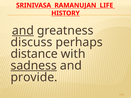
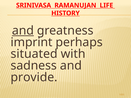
discuss: discuss -> imprint
distance: distance -> situated
sadness underline: present -> none
